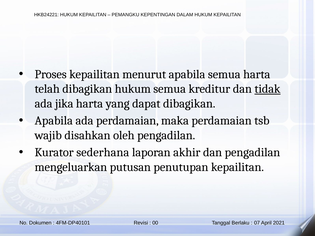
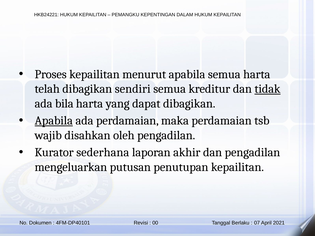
dibagikan hukum: hukum -> sendiri
jika: jika -> bila
Apabila at (54, 121) underline: none -> present
